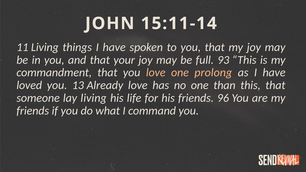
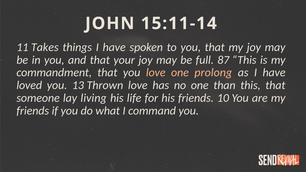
11 Living: Living -> Takes
93: 93 -> 87
Already: Already -> Thrown
96: 96 -> 10
